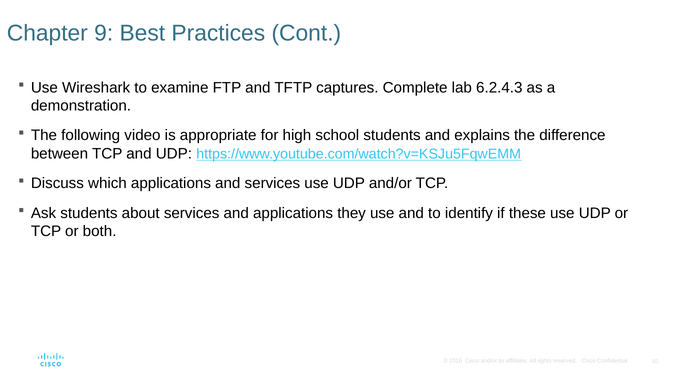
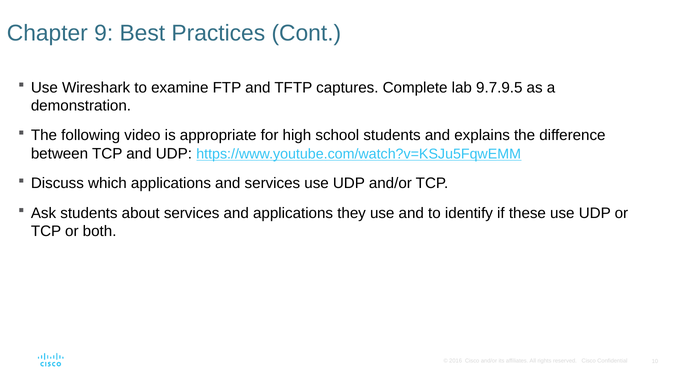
6.2.4.3: 6.2.4.3 -> 9.7.9.5
